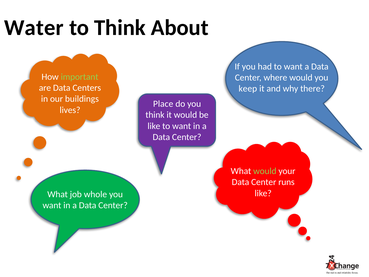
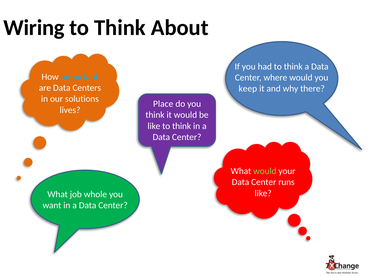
Water: Water -> Wiring
had to want: want -> think
important colour: light green -> light blue
buildings: buildings -> solutions
like to want: want -> think
